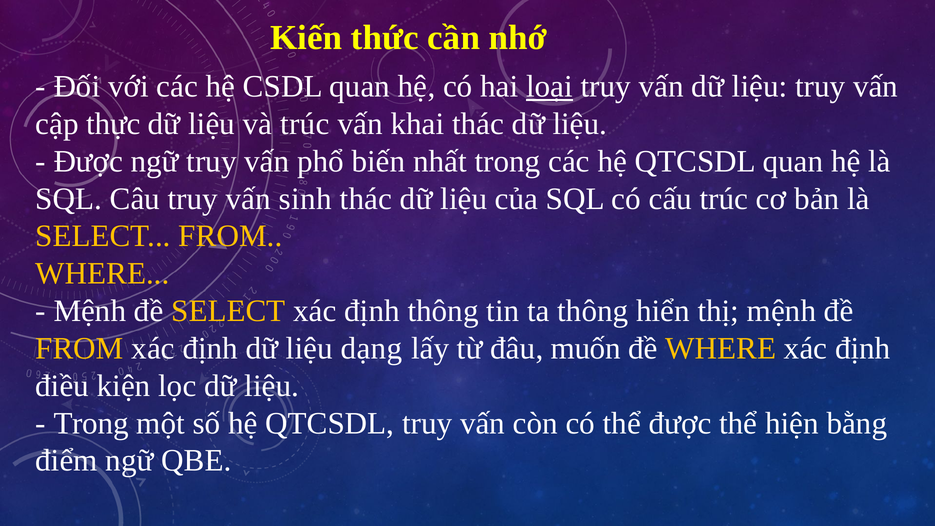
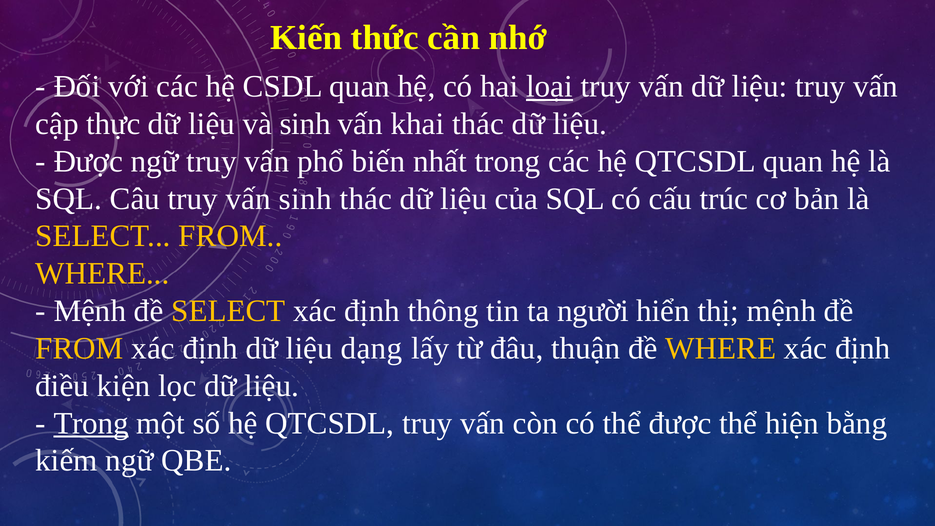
và trúc: trúc -> sinh
ta thông: thông -> người
muốn: muốn -> thuận
Trong at (91, 423) underline: none -> present
điểm: điểm -> kiếm
